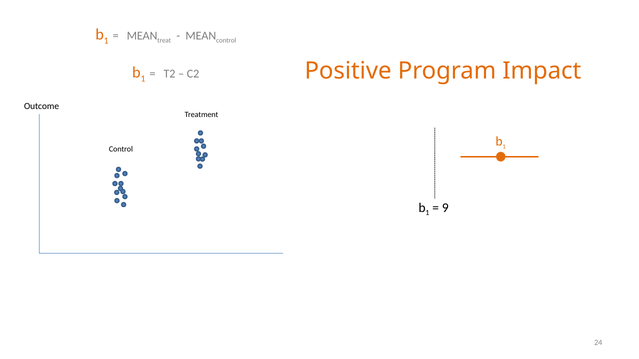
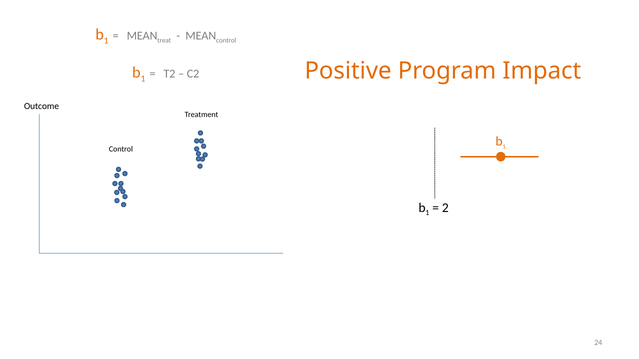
9: 9 -> 2
